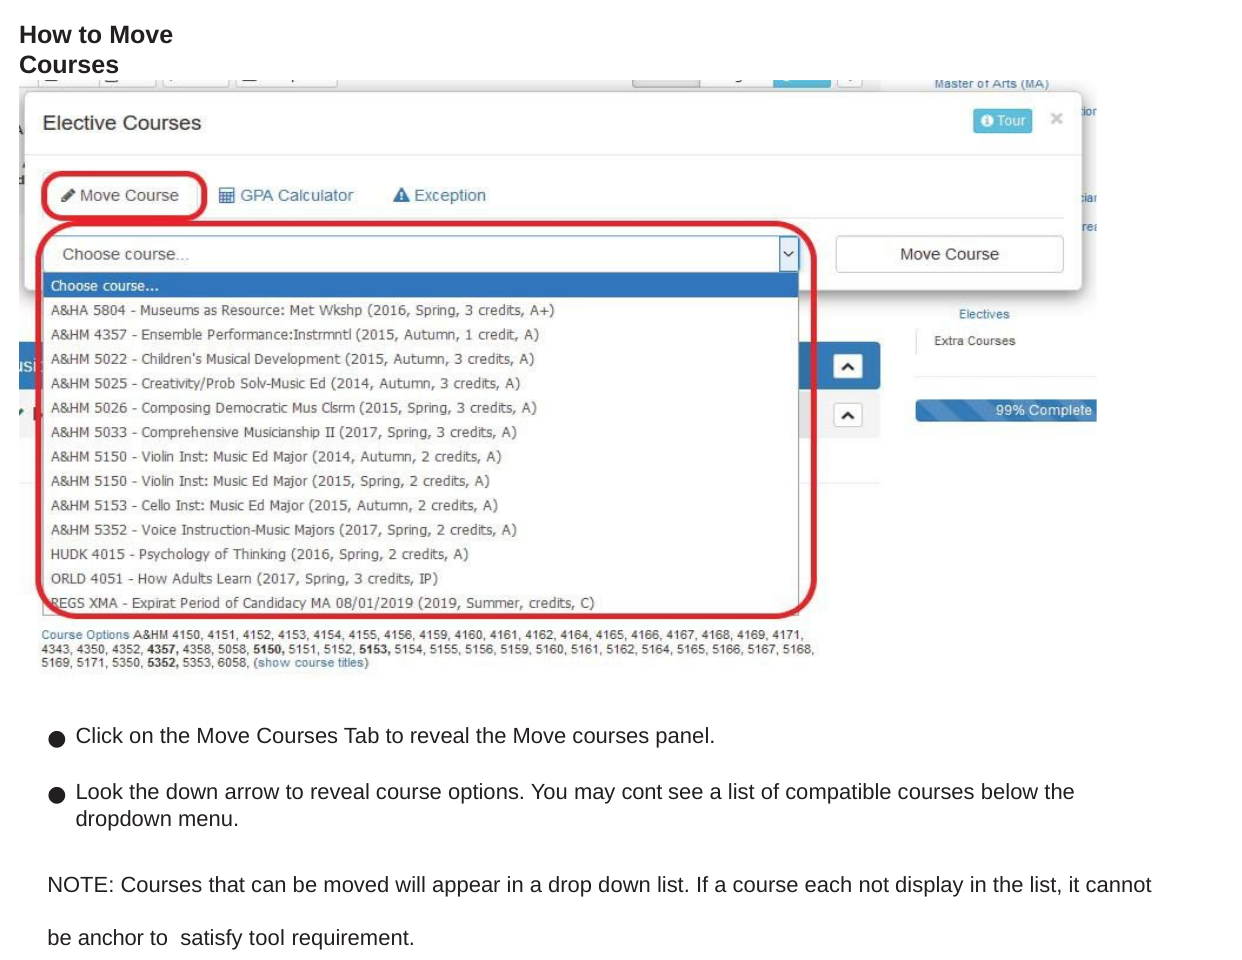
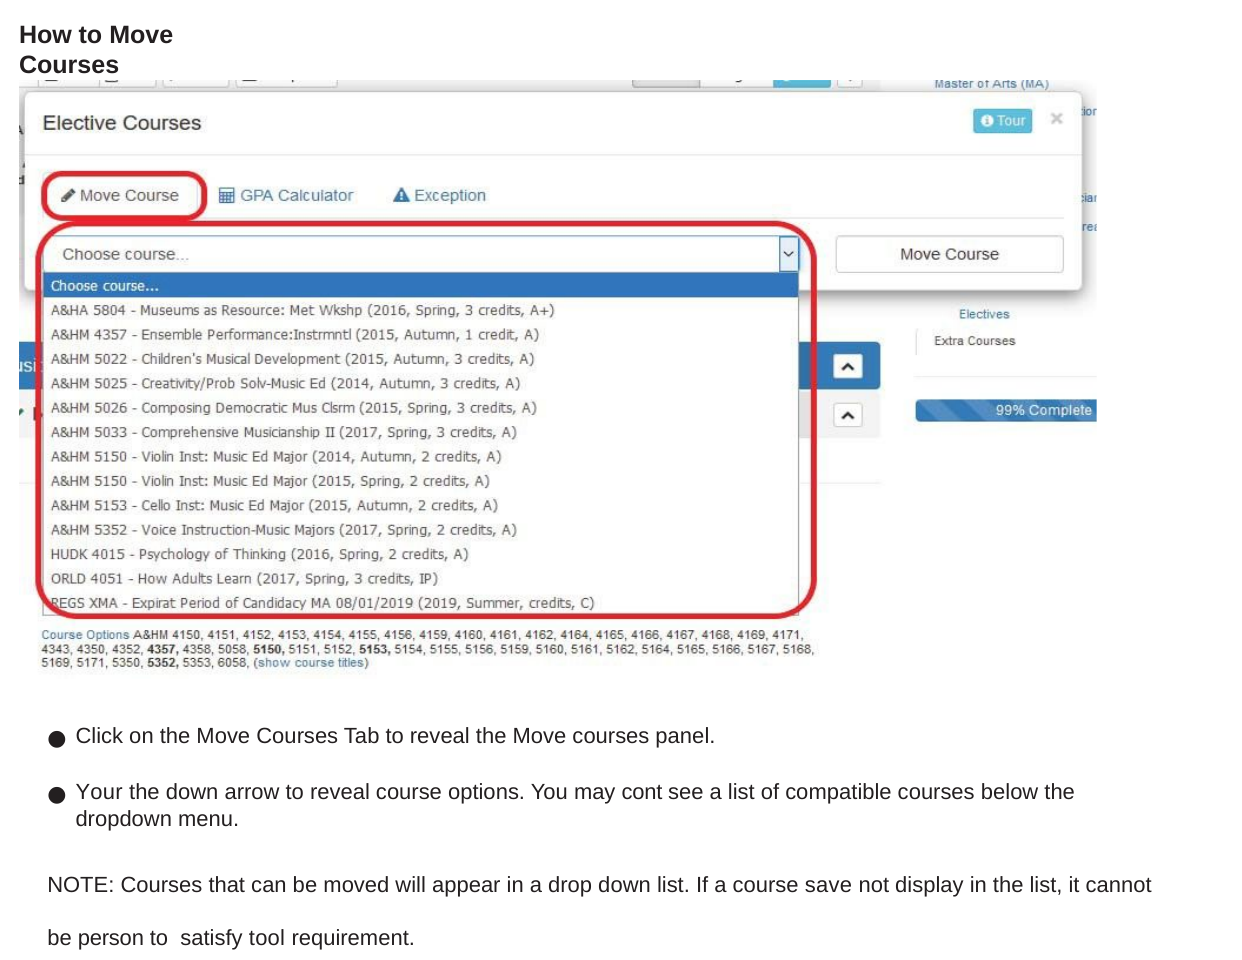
Look: Look -> Your
each: each -> save
anchor: anchor -> person
